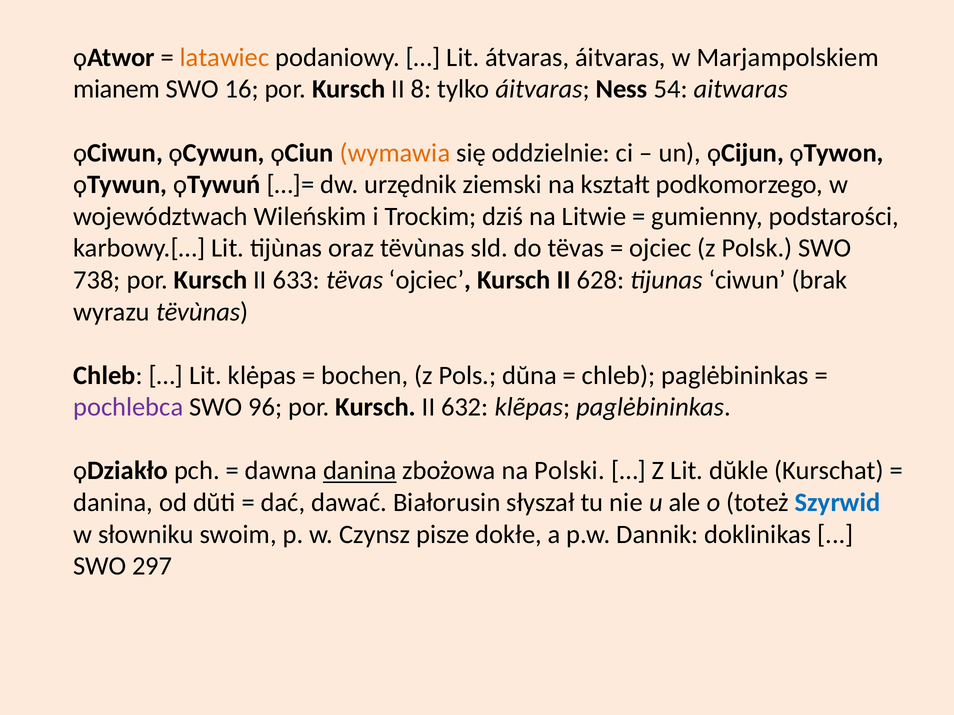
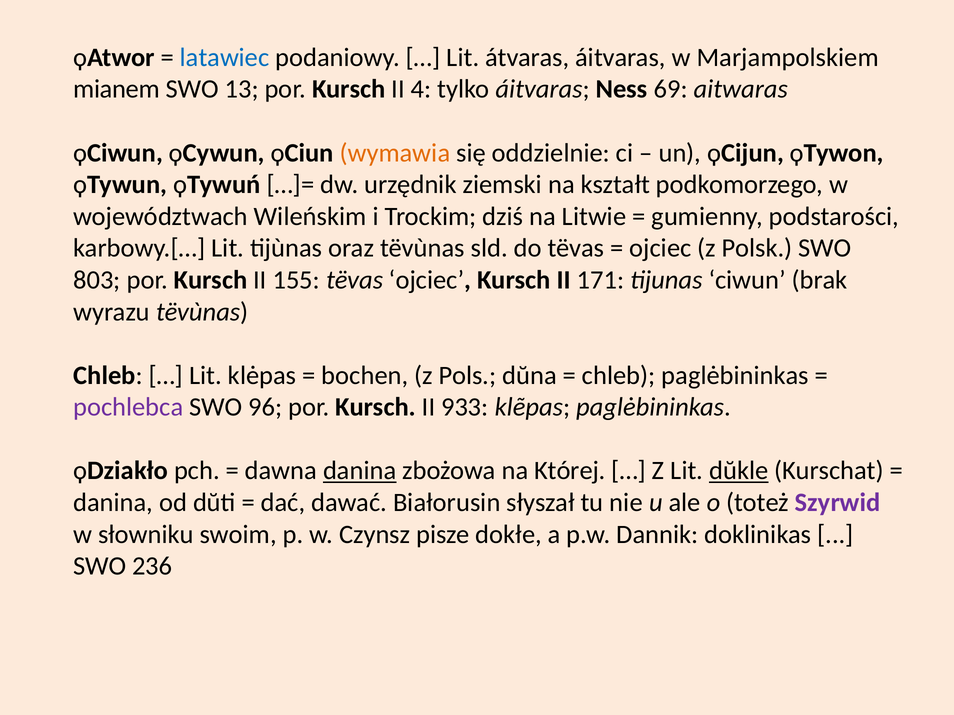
latawiec colour: orange -> blue
16: 16 -> 13
8: 8 -> 4
54: 54 -> 69
738: 738 -> 803
633: 633 -> 155
628: 628 -> 171
632: 632 -> 933
Polski: Polski -> Której
dŭkle underline: none -> present
Szyrwid colour: blue -> purple
297: 297 -> 236
